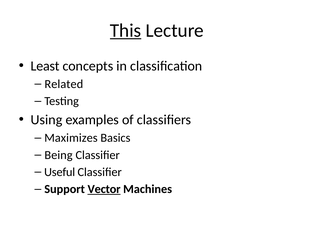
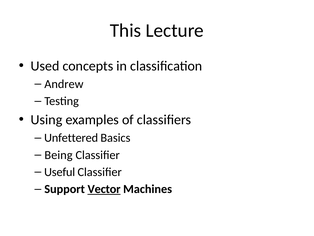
This underline: present -> none
Least: Least -> Used
Related: Related -> Andrew
Maximizes: Maximizes -> Unfettered
